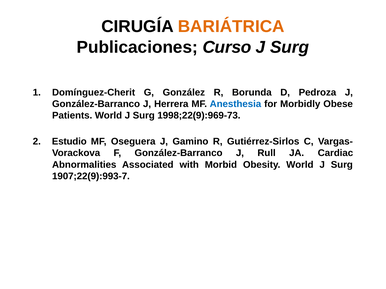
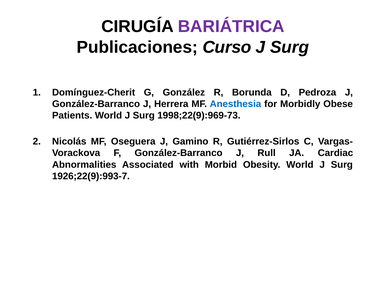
BARIÁTRICA colour: orange -> purple
Estudio: Estudio -> Nicolás
1907;22(9):993-7: 1907;22(9):993-7 -> 1926;22(9):993-7
